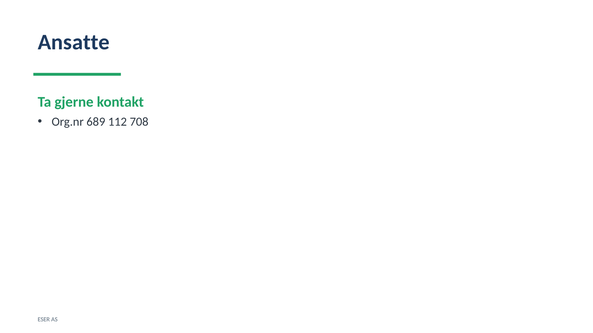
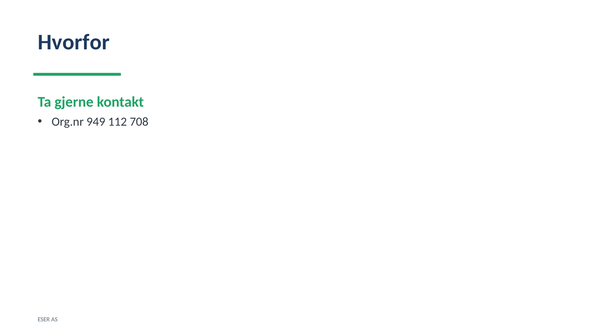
Ansatte: Ansatte -> Hvorfor
689: 689 -> 949
